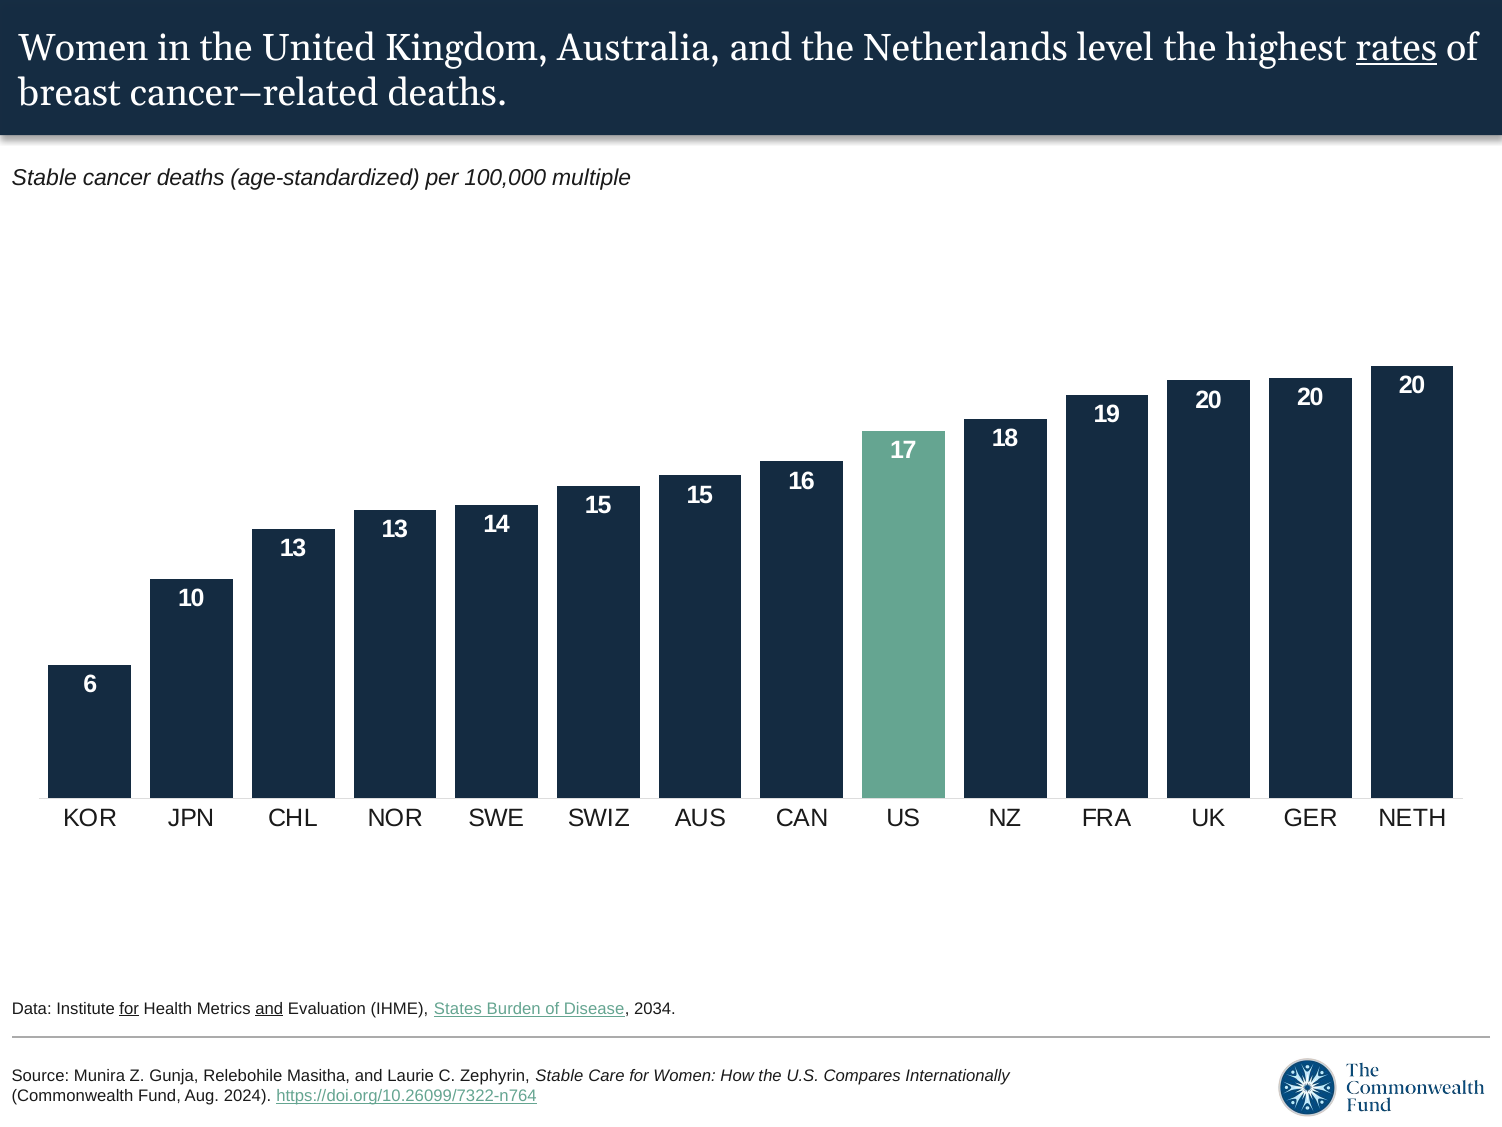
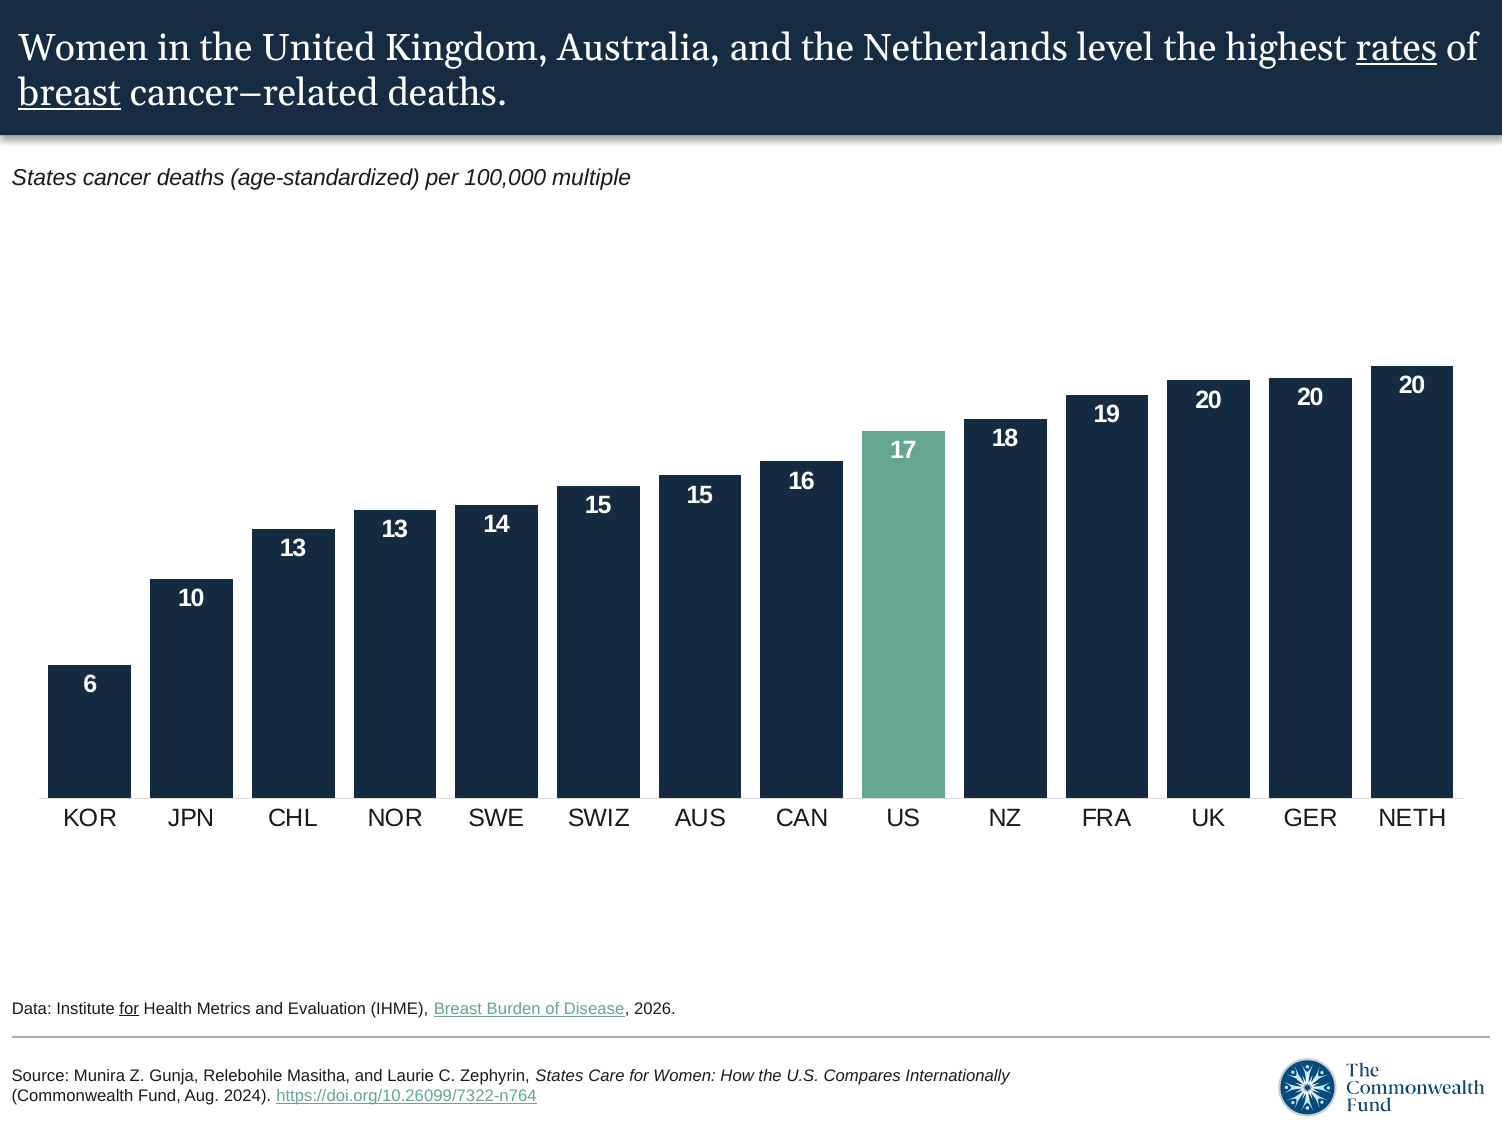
breast at (70, 93) underline: none -> present
Stable at (44, 178): Stable -> States
and at (269, 1008) underline: present -> none
IHME States: States -> Breast
2034: 2034 -> 2026
Stable at (559, 1076): Stable -> States
